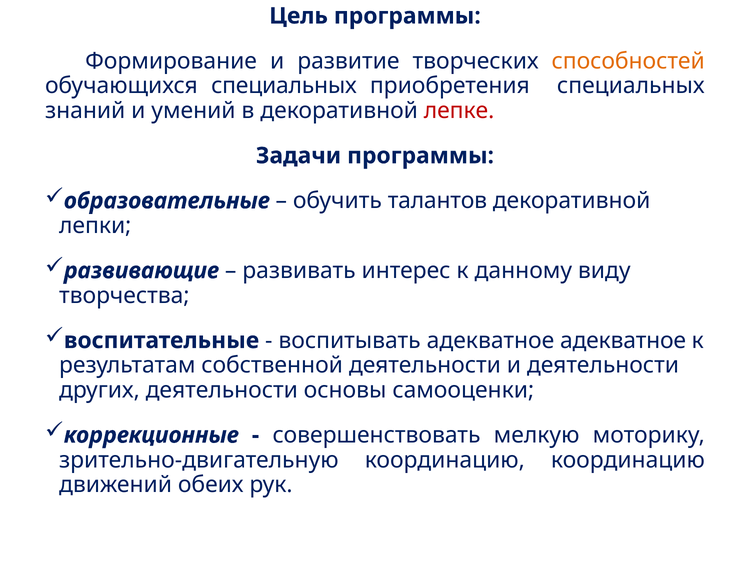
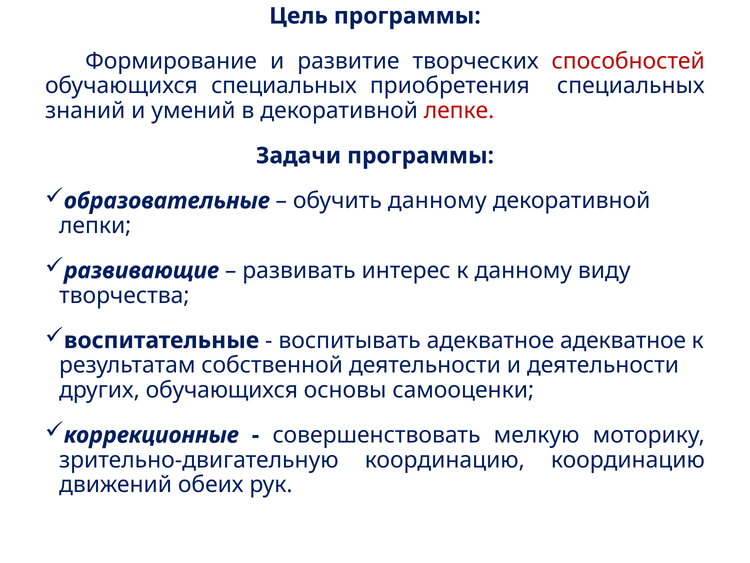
способностей colour: orange -> red
обучить талантов: талантов -> данному
других деятельности: деятельности -> обучающихся
